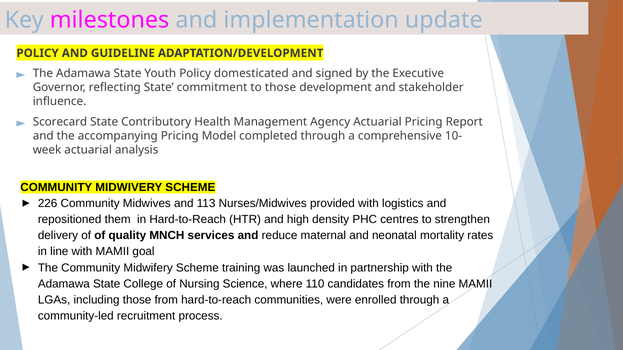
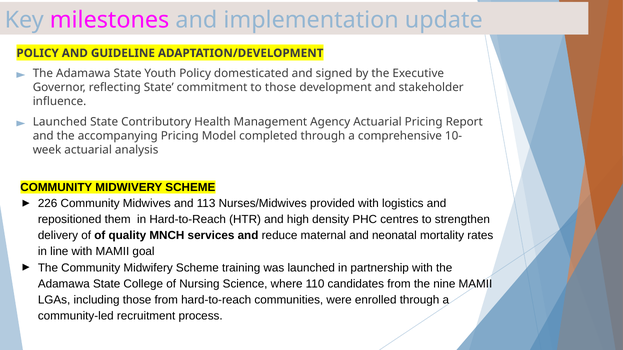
Scorecard at (60, 122): Scorecard -> Launched
